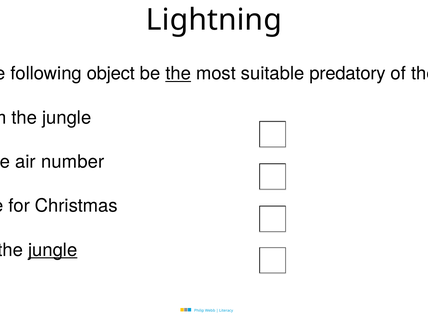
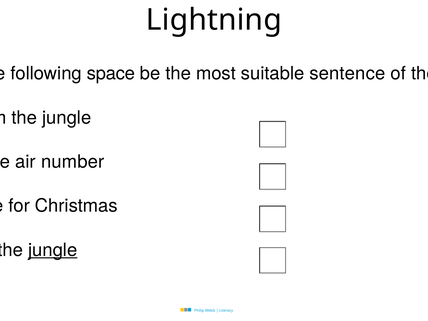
object: object -> space
the at (178, 74) underline: present -> none
predatory: predatory -> sentence
